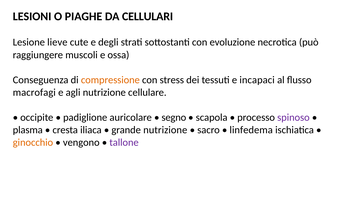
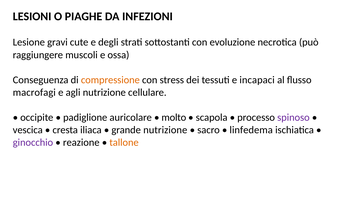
CELLULARI: CELLULARI -> INFEZIONI
lieve: lieve -> gravi
segno: segno -> molto
plasma: plasma -> vescica
ginocchio colour: orange -> purple
vengono: vengono -> reazione
tallone colour: purple -> orange
